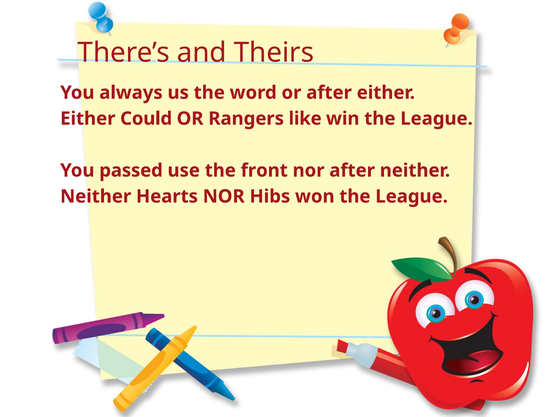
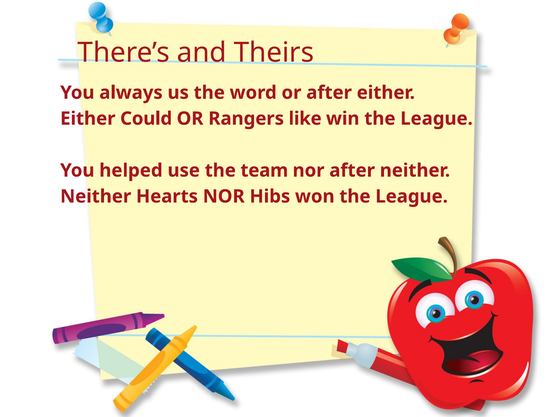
passed: passed -> helped
front: front -> team
